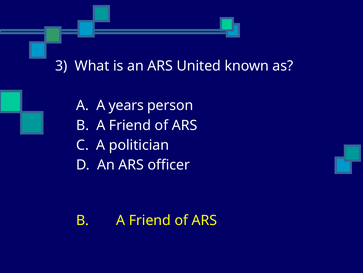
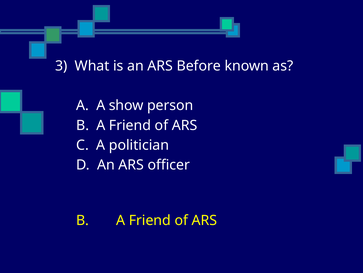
United: United -> Before
years: years -> show
